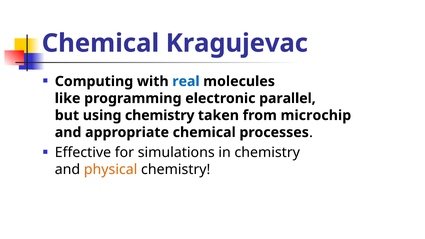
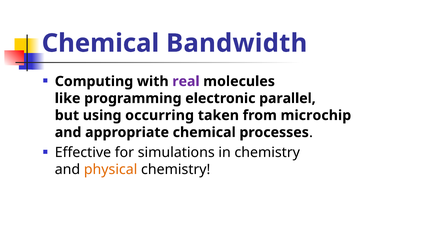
Kragujevac: Kragujevac -> Bandwidth
real colour: blue -> purple
using chemistry: chemistry -> occurring
